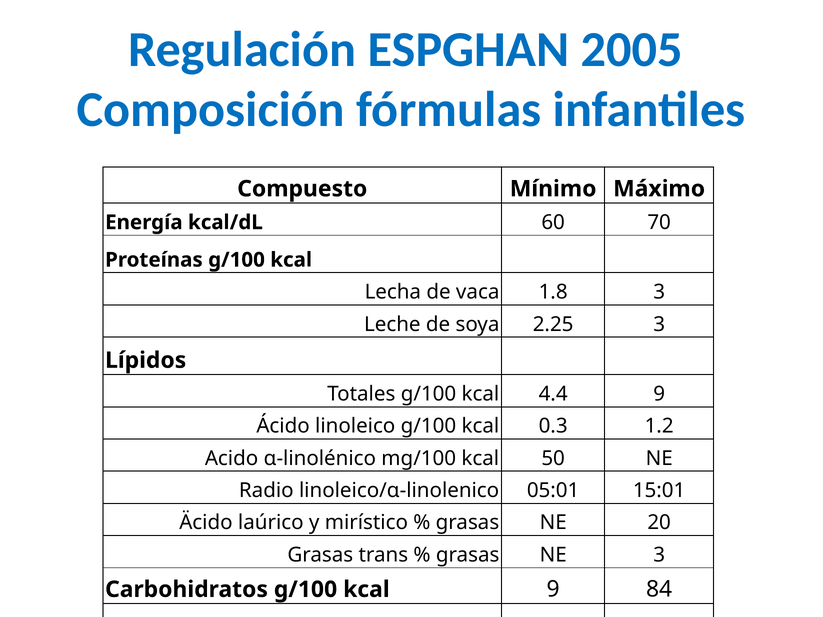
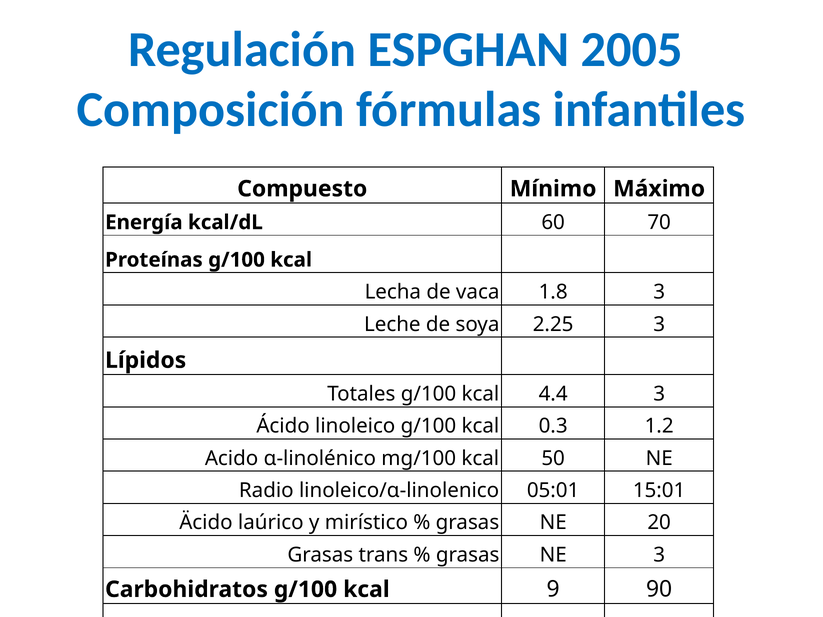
4.4 9: 9 -> 3
9 84: 84 -> 90
